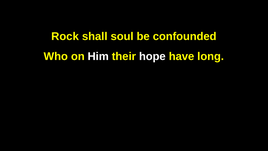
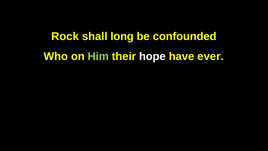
soul: soul -> long
Him colour: white -> light green
long: long -> ever
